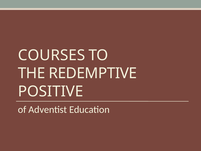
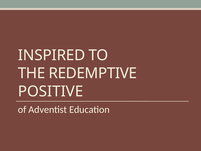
COURSES: COURSES -> INSPIRED
